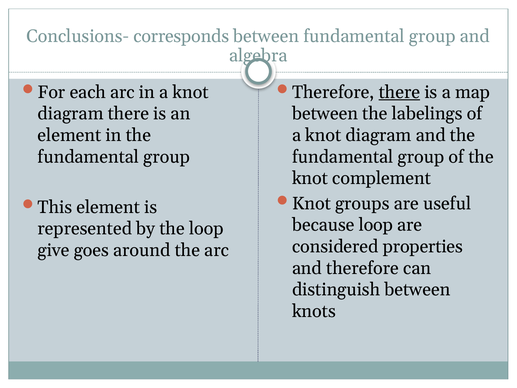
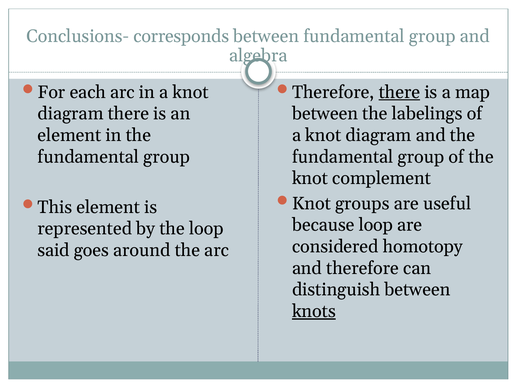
properties: properties -> homotopy
give: give -> said
knots underline: none -> present
